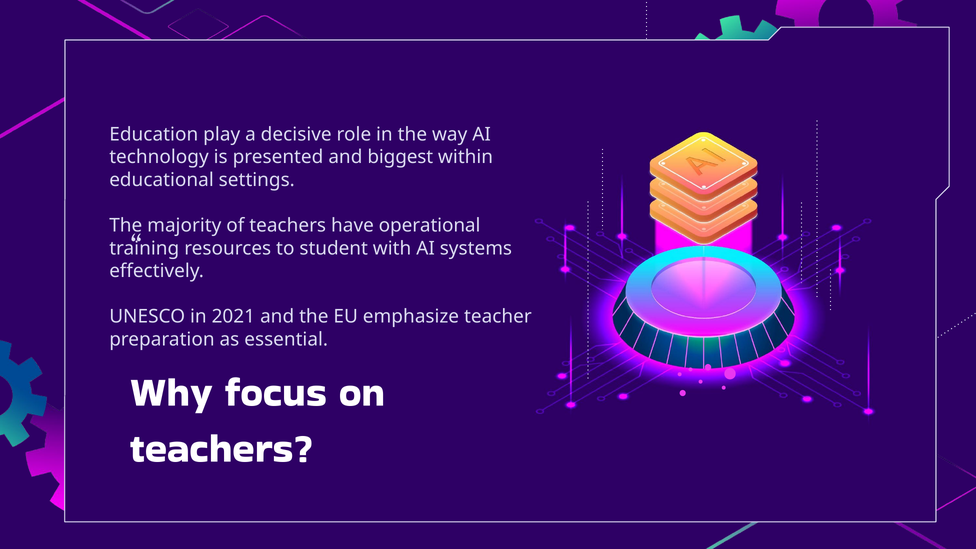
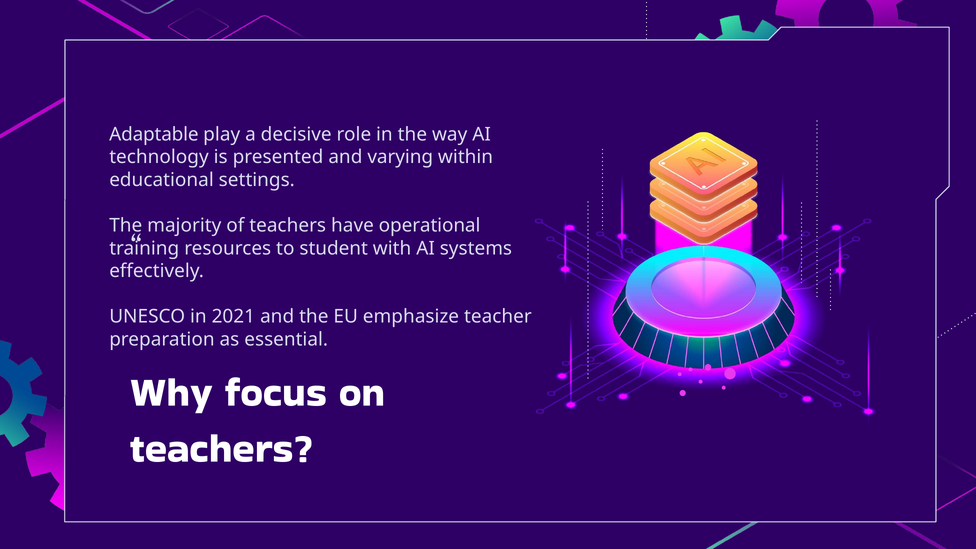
Education: Education -> Adaptable
biggest: biggest -> varying
